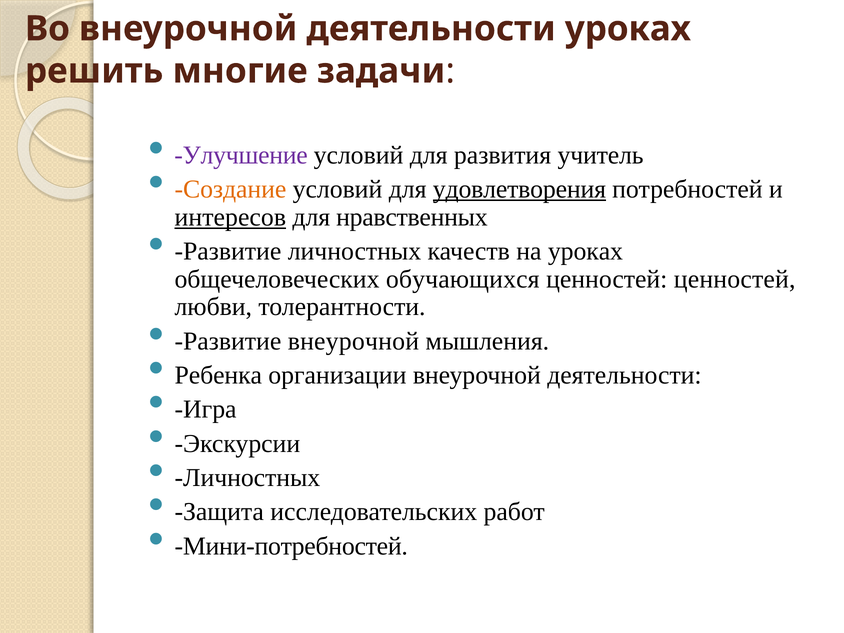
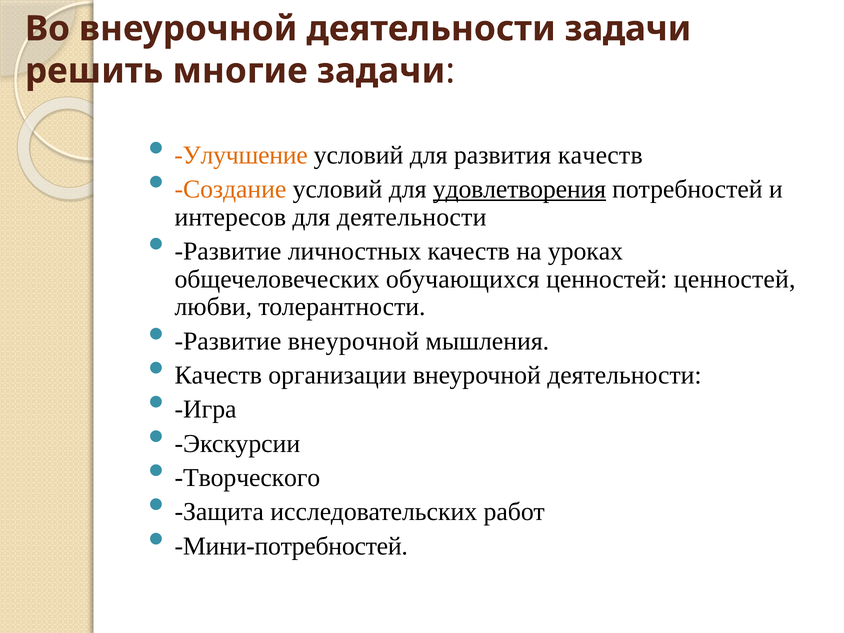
деятельности уроках: уроках -> задачи
Улучшение colour: purple -> orange
развития учитель: учитель -> качеств
интересов underline: present -> none
для нравственных: нравственных -> деятельности
Ребенка at (218, 375): Ребенка -> Качеств
Личностных at (247, 478): Личностных -> Творческого
